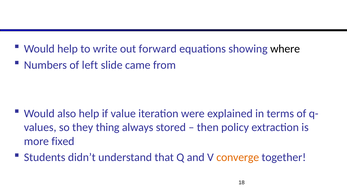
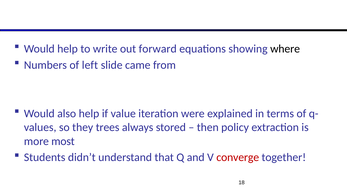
thing: thing -> trees
fixed: fixed -> most
converge colour: orange -> red
